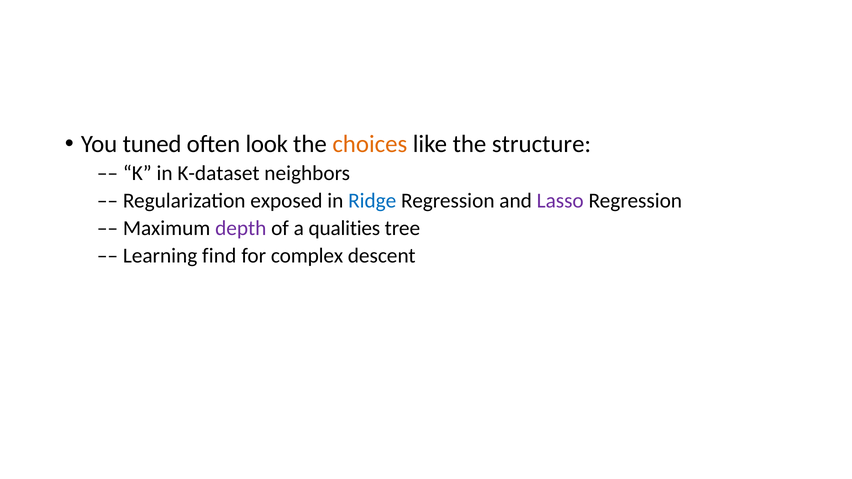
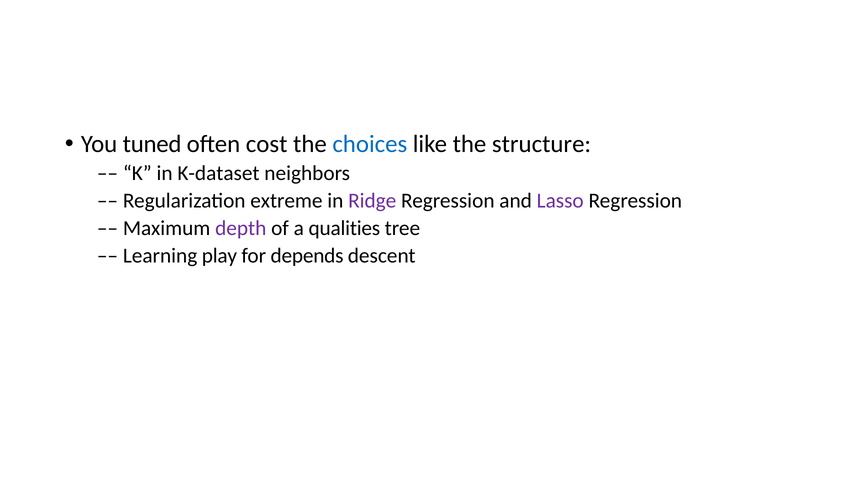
look: look -> cost
choices colour: orange -> blue
exposed: exposed -> extreme
Ridge colour: blue -> purple
find: find -> play
complex: complex -> depends
